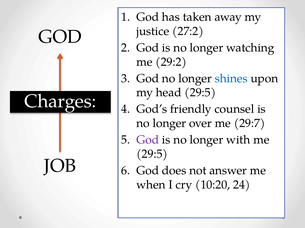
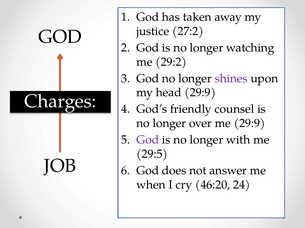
shines colour: blue -> purple
head 29:5: 29:5 -> 29:9
me 29:7: 29:7 -> 29:9
10:20: 10:20 -> 46:20
